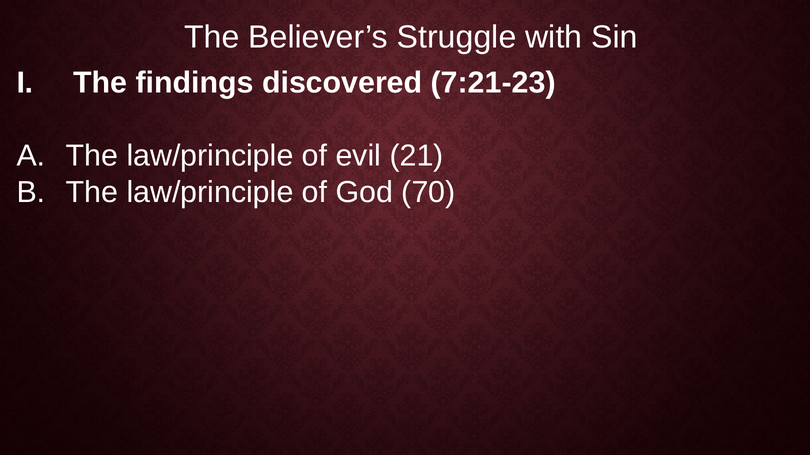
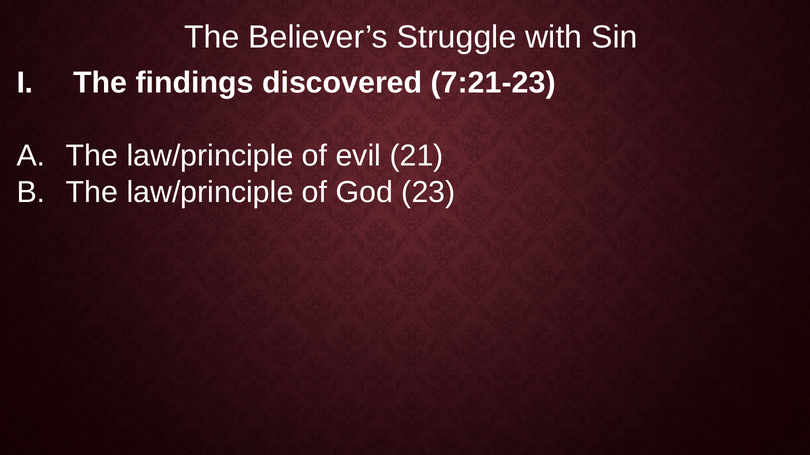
70: 70 -> 23
